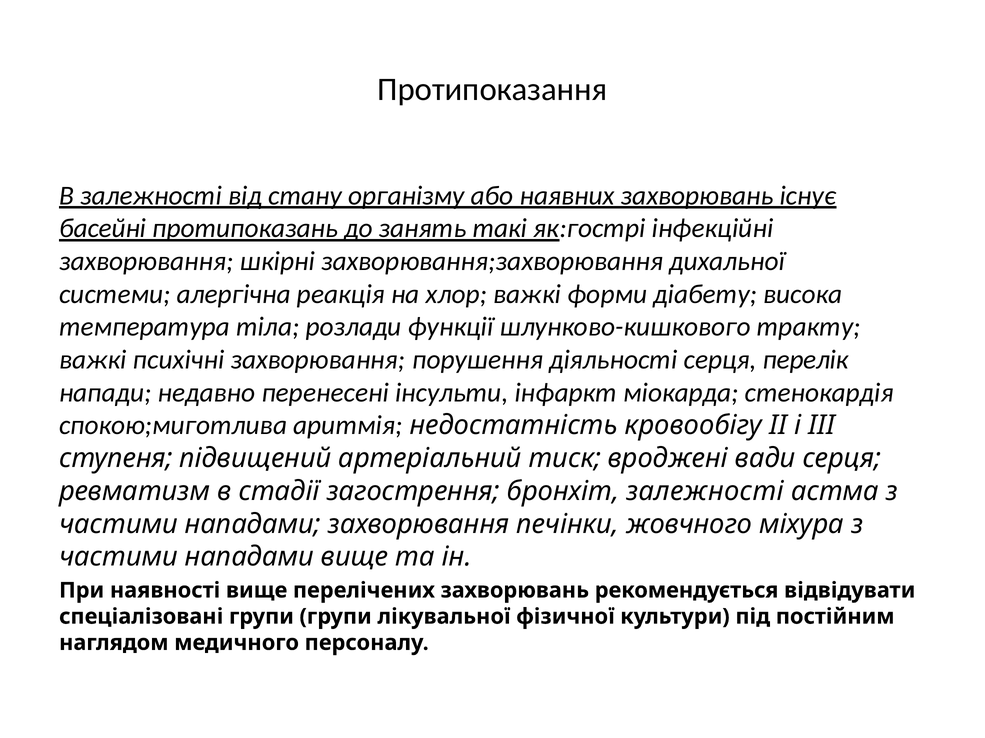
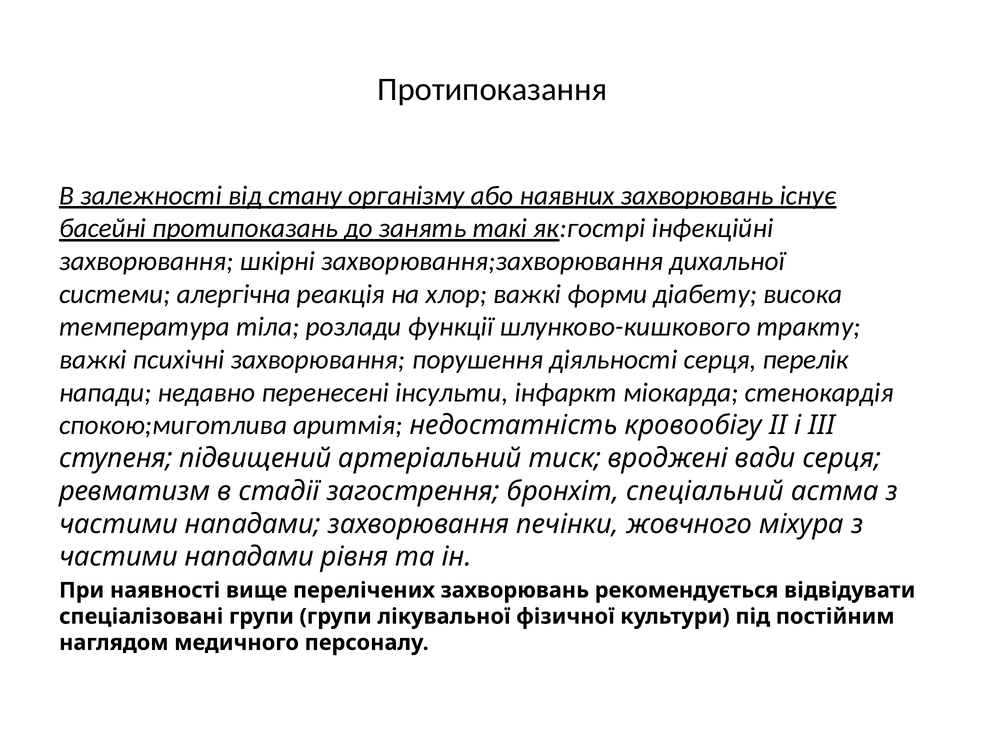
бронхіт залежності: залежності -> спеціальний
нападами вище: вище -> рівня
